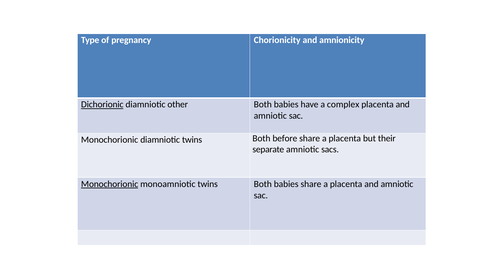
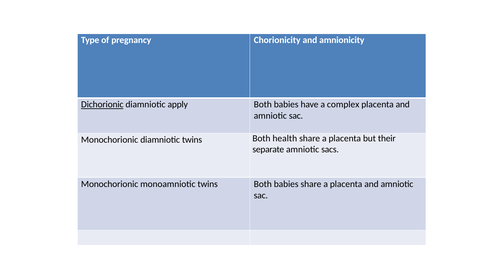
other: other -> apply
before: before -> health
Monochorionic at (110, 184) underline: present -> none
